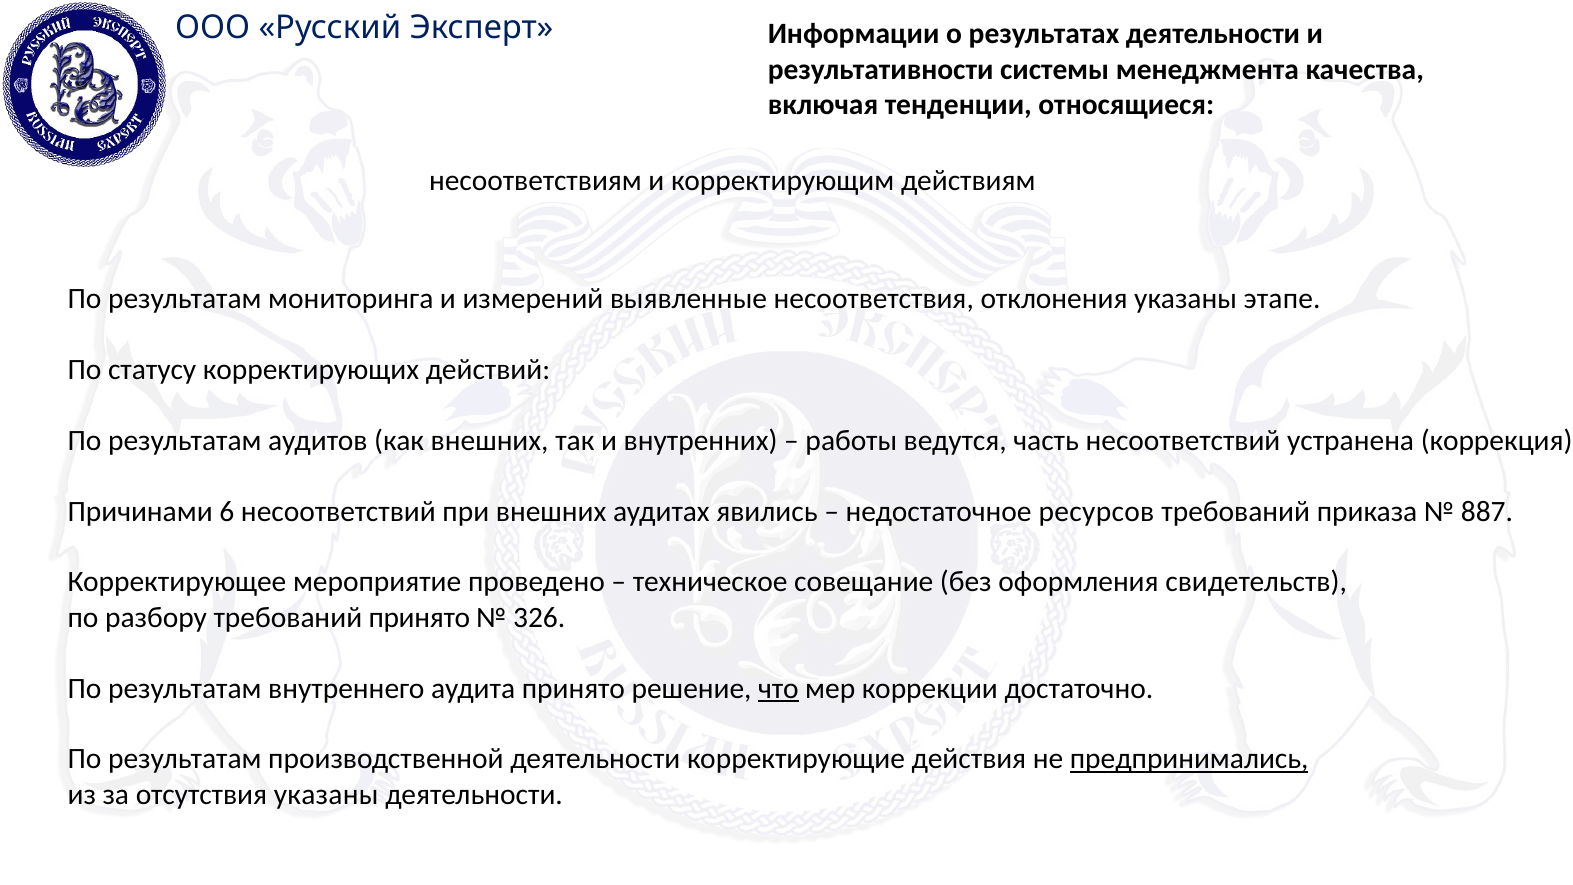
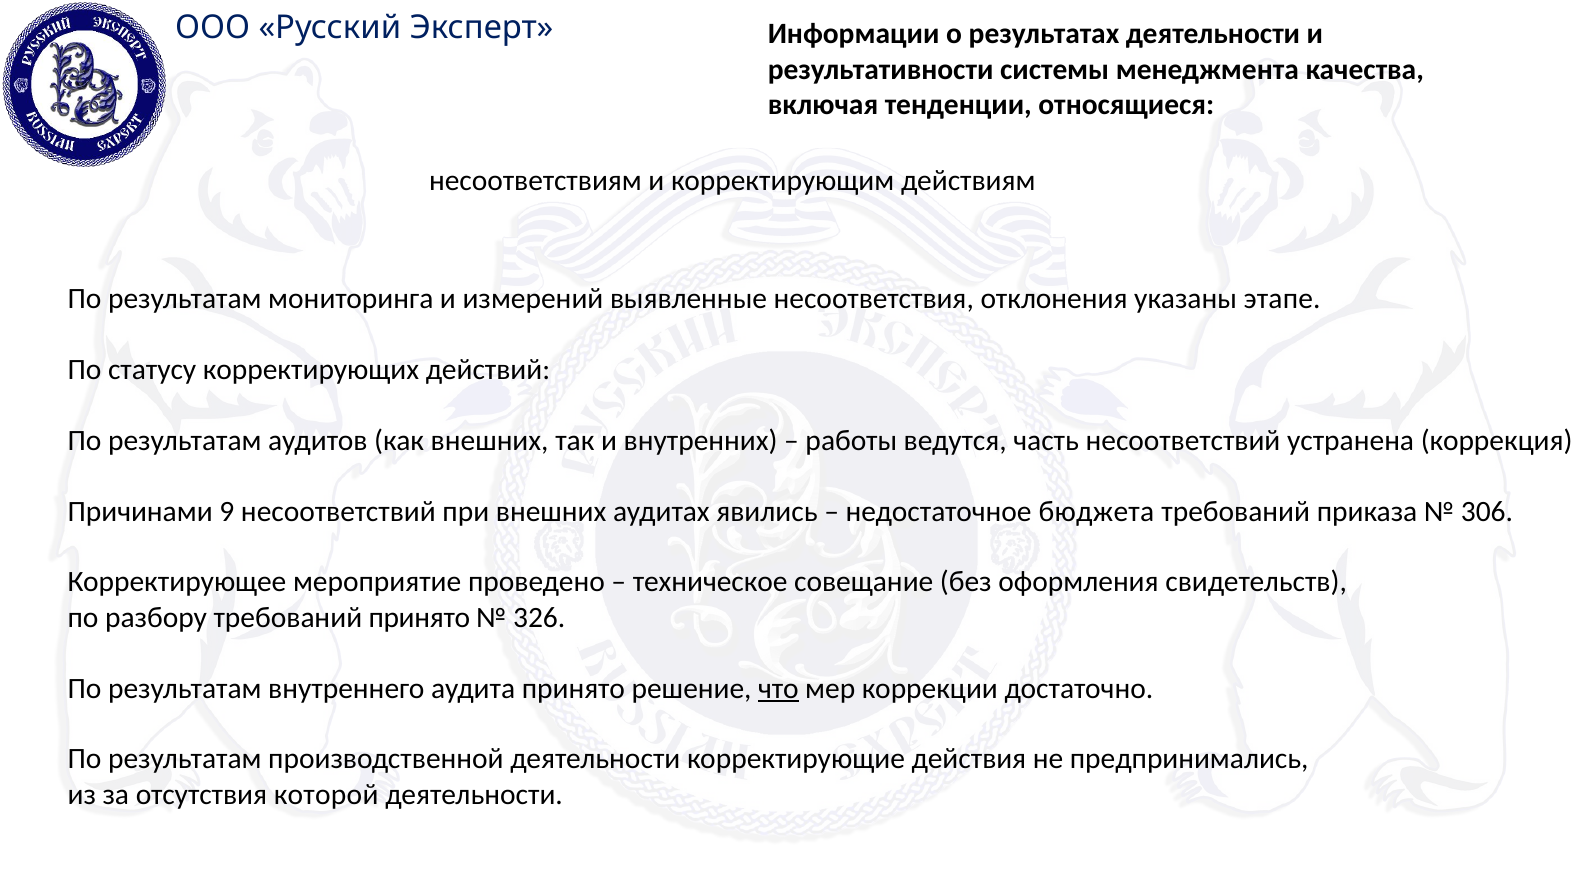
6: 6 -> 9
ресурсов: ресурсов -> бюджета
887: 887 -> 306
предпринимались underline: present -> none
отсутствия указаны: указаны -> которой
